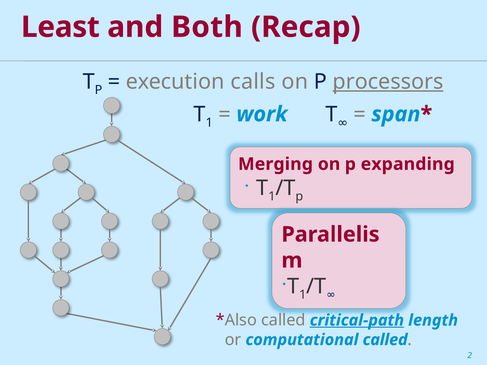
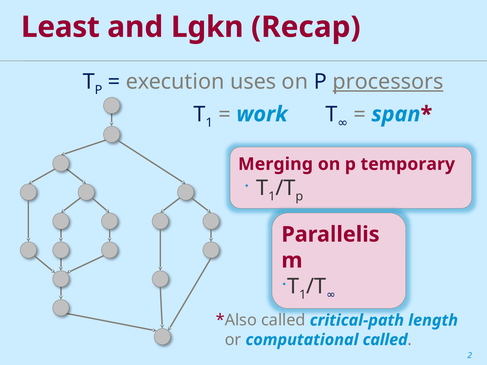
Both: Both -> Lgkn
calls: calls -> uses
expanding: expanding -> temporary
critical-path underline: present -> none
